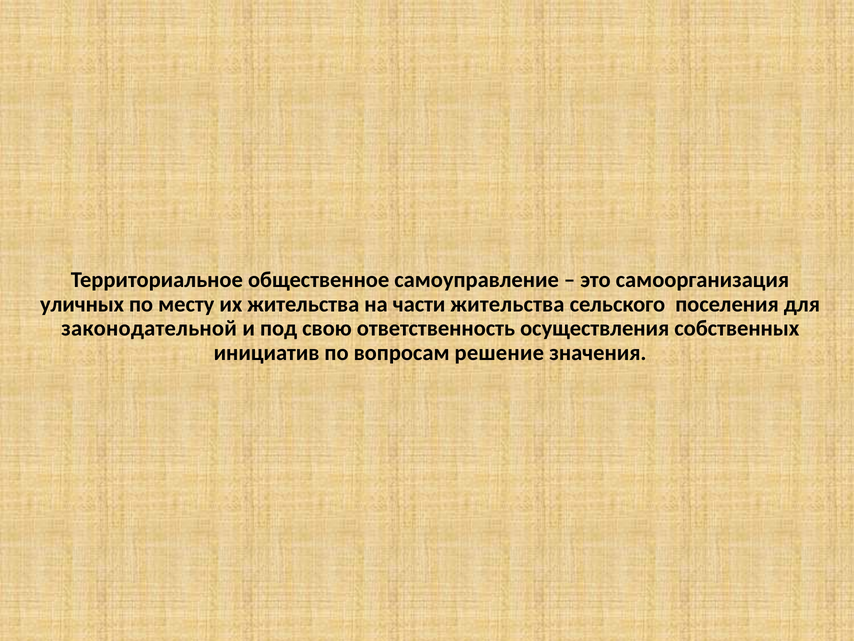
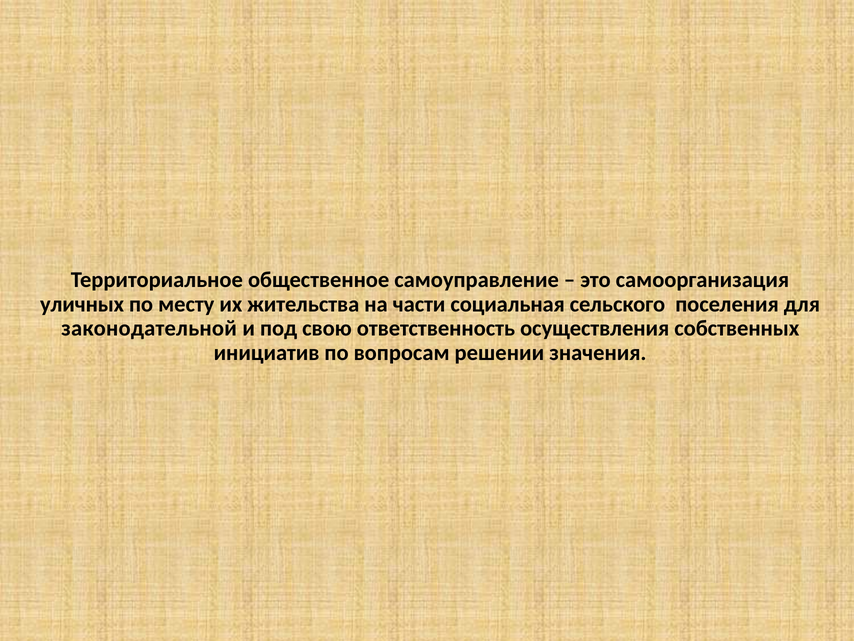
части жительства: жительства -> социальная
решение: решение -> решении
